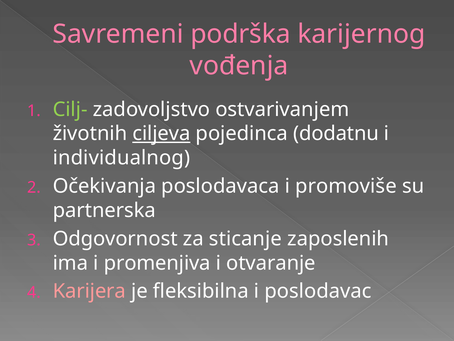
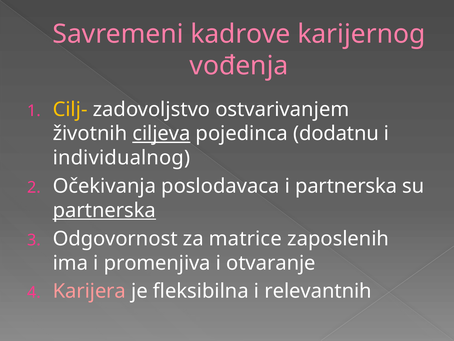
podrška: podrška -> kadrove
Cilj- colour: light green -> yellow
i promoviše: promoviše -> partnerska
partnerska at (104, 210) underline: none -> present
sticanje: sticanje -> matrice
poslodavac: poslodavac -> relevantnih
